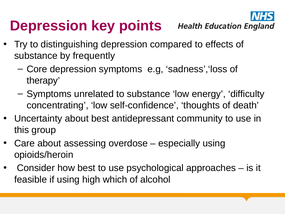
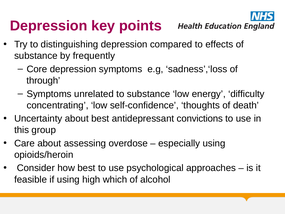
therapy: therapy -> through
community: community -> convictions
